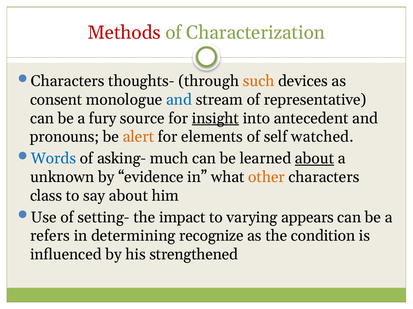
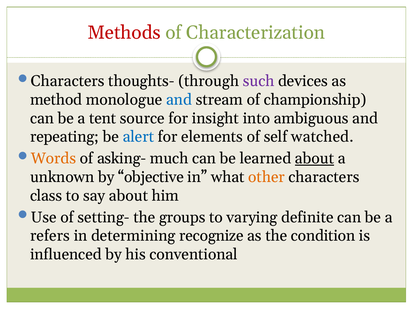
such colour: orange -> purple
consent: consent -> method
representative: representative -> championship
fury: fury -> tent
insight underline: present -> none
antecedent: antecedent -> ambiguous
pronouns: pronouns -> repeating
alert colour: orange -> blue
Words colour: blue -> orange
evidence: evidence -> objective
impact: impact -> groups
appears: appears -> definite
strengthened: strengthened -> conventional
